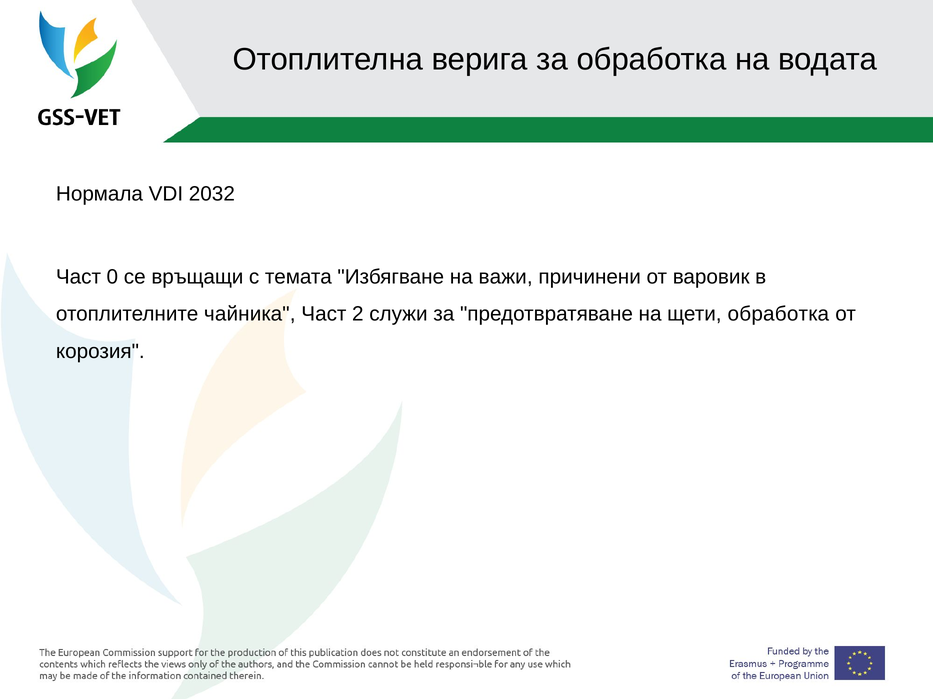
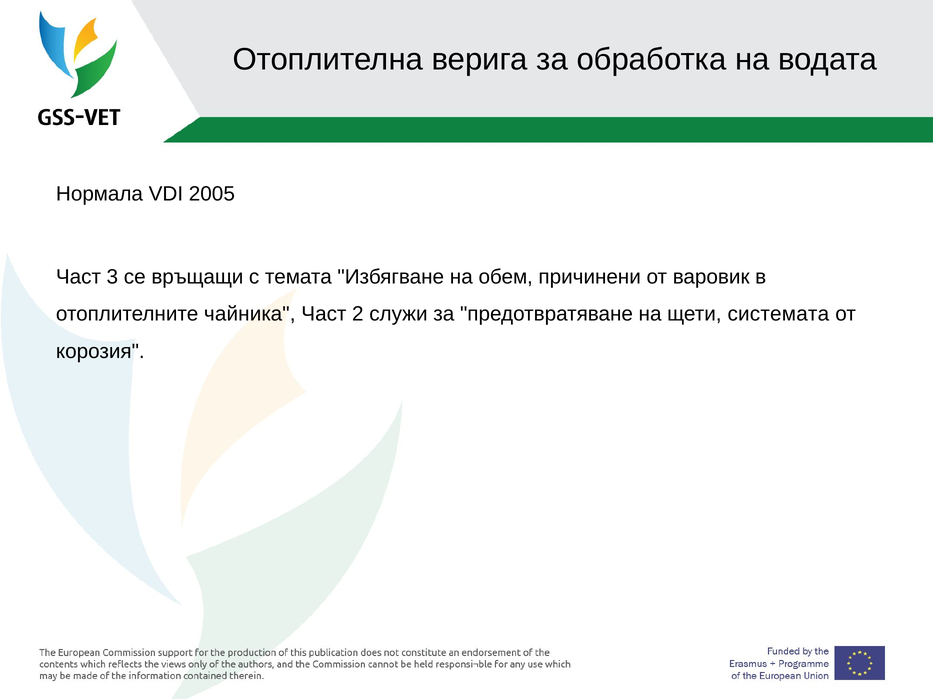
2032: 2032 -> 2005
0: 0 -> 3
важи: важи -> обем
щети обработка: обработка -> системата
